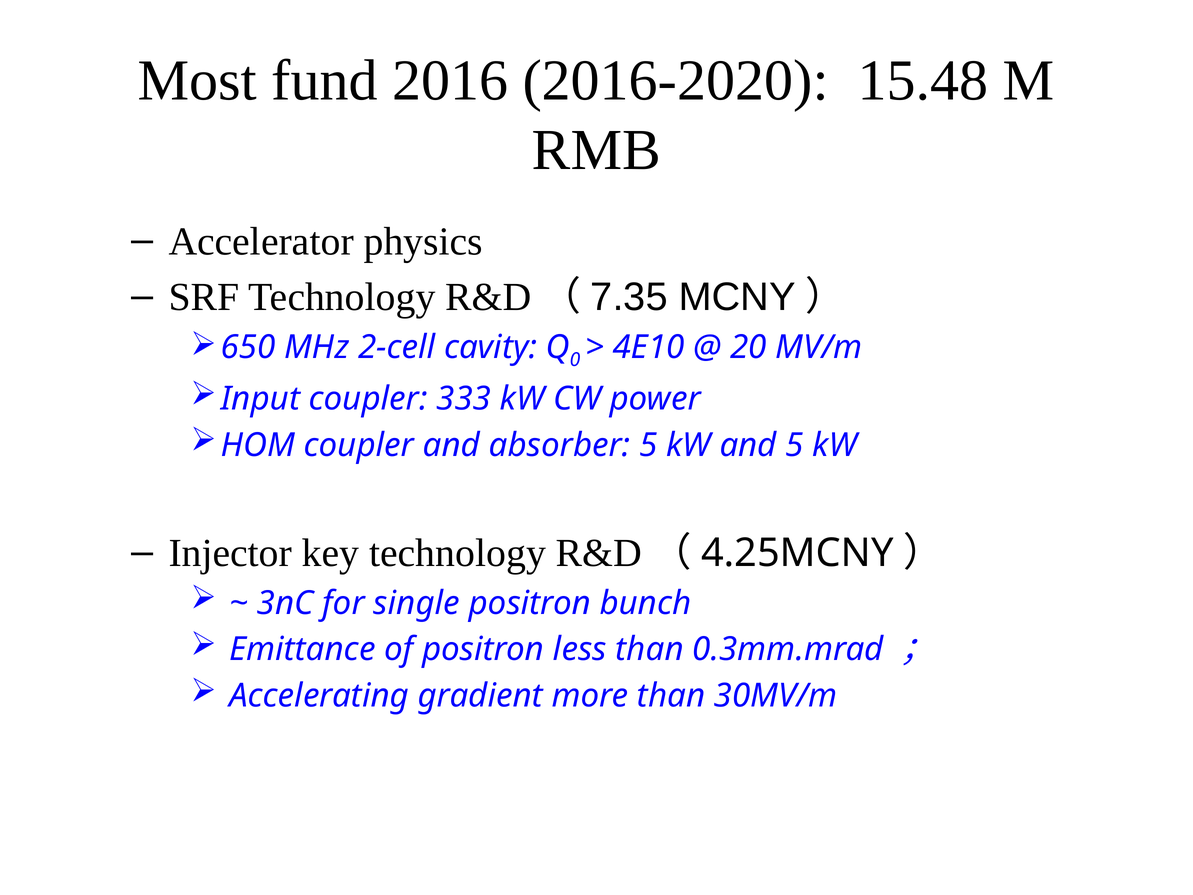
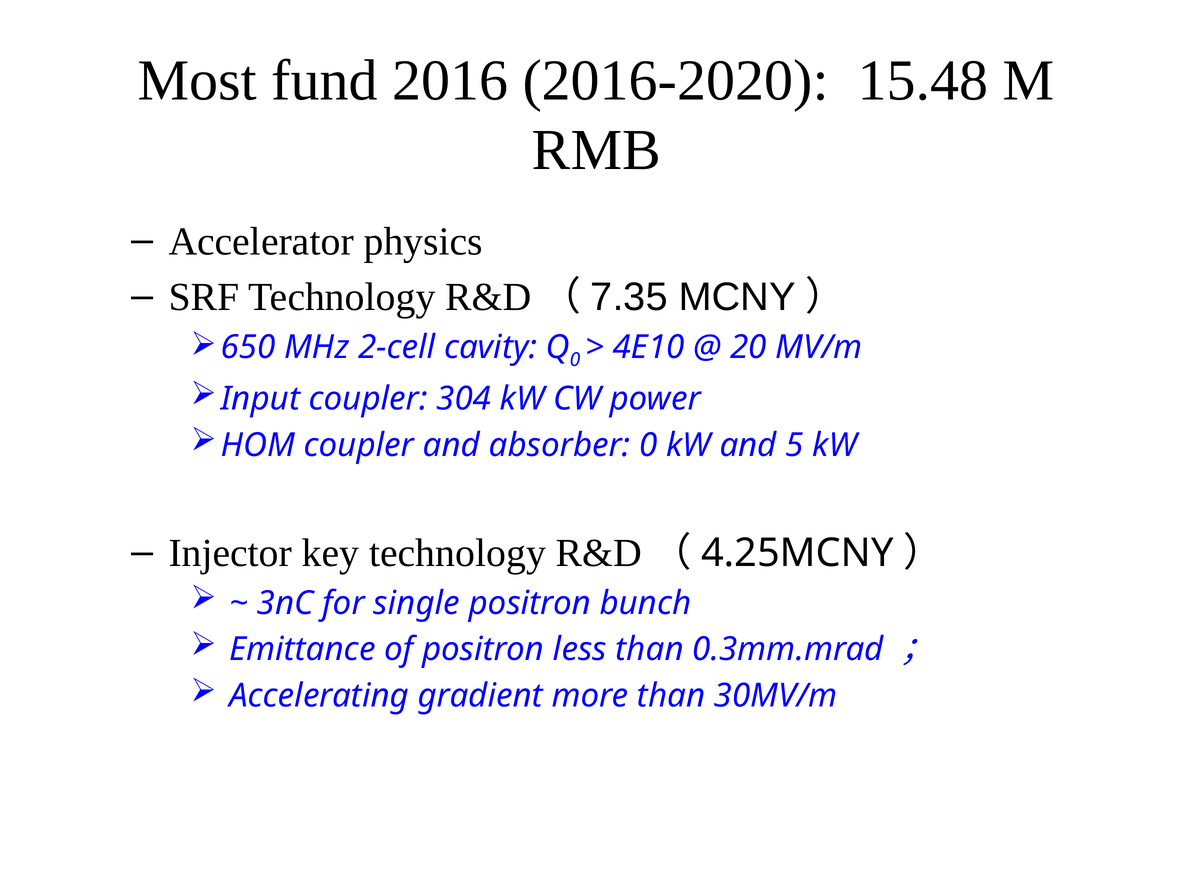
333: 333 -> 304
absorber 5: 5 -> 0
